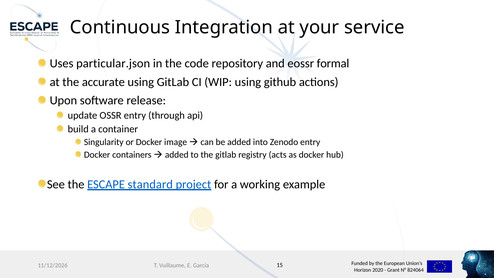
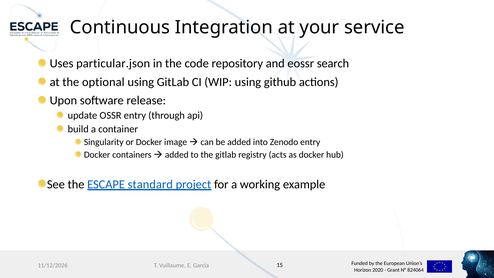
formal: formal -> search
accurate: accurate -> optional
